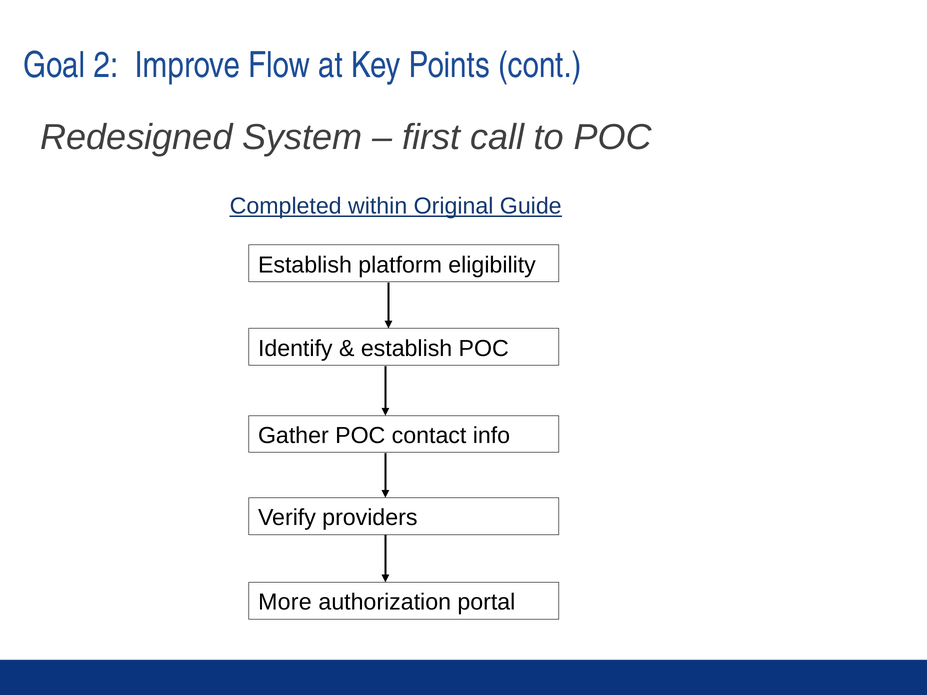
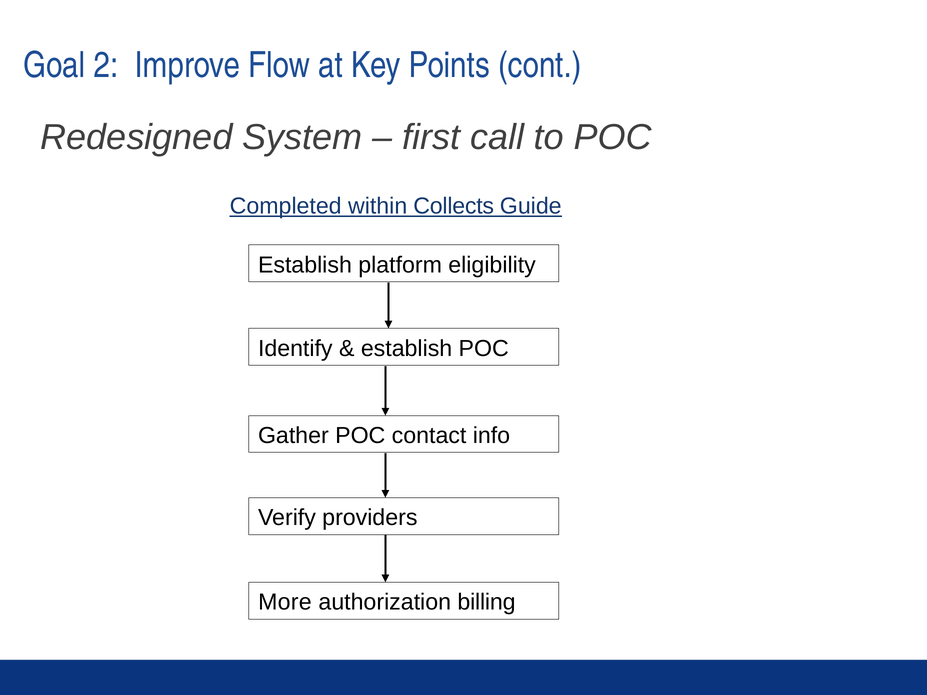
Original: Original -> Collects
portal: portal -> billing
